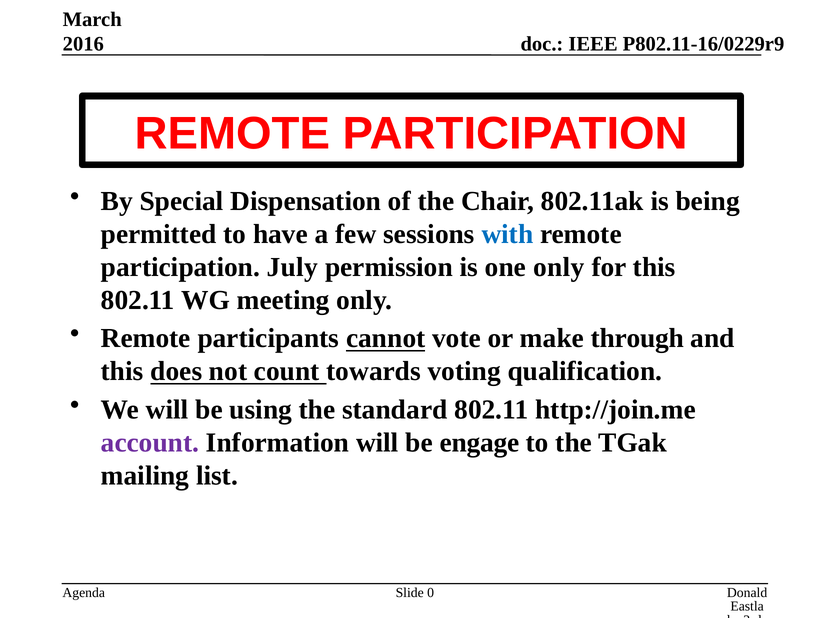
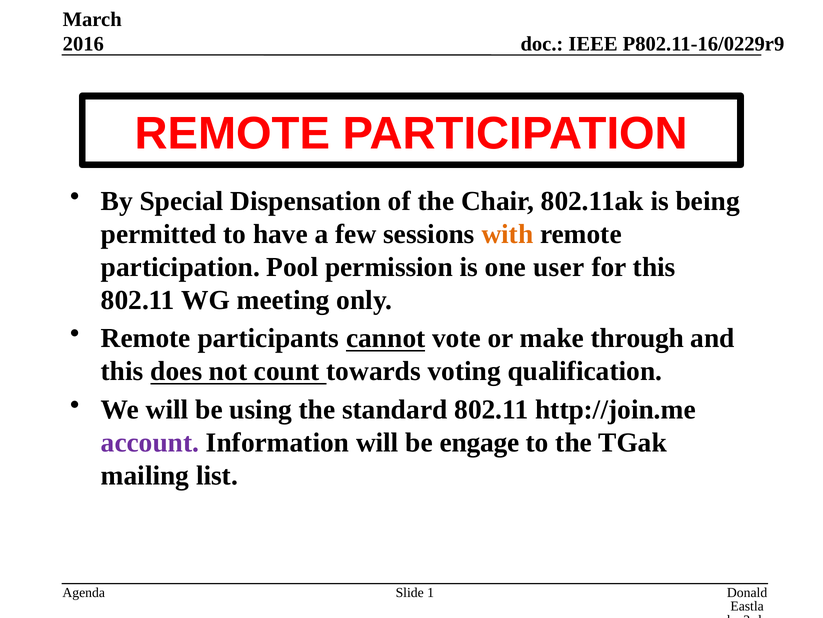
with colour: blue -> orange
July: July -> Pool
one only: only -> user
0: 0 -> 1
